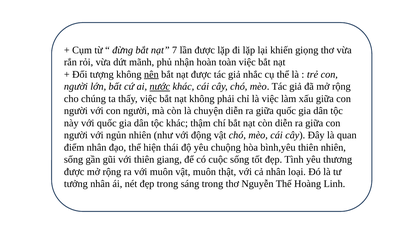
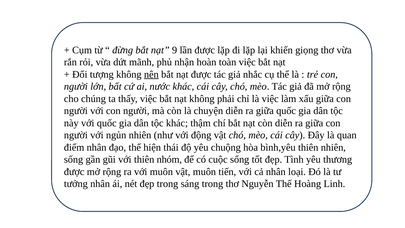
7: 7 -> 9
nước underline: present -> none
giang: giang -> nhóm
thật: thật -> tiến
